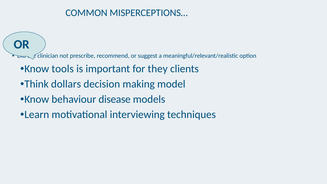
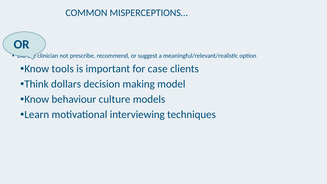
they: they -> case
disease: disease -> culture
